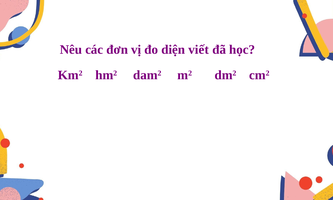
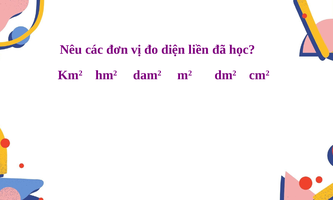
viết: viết -> liền
